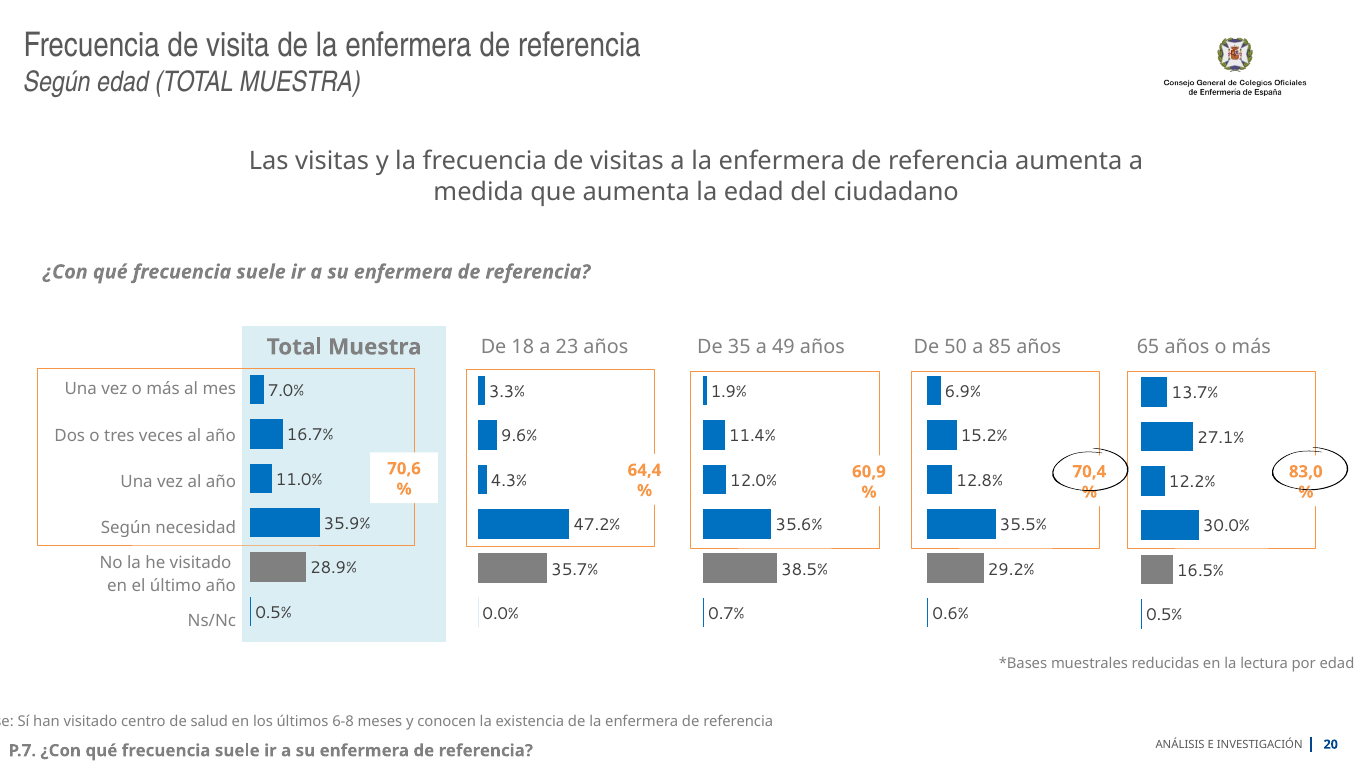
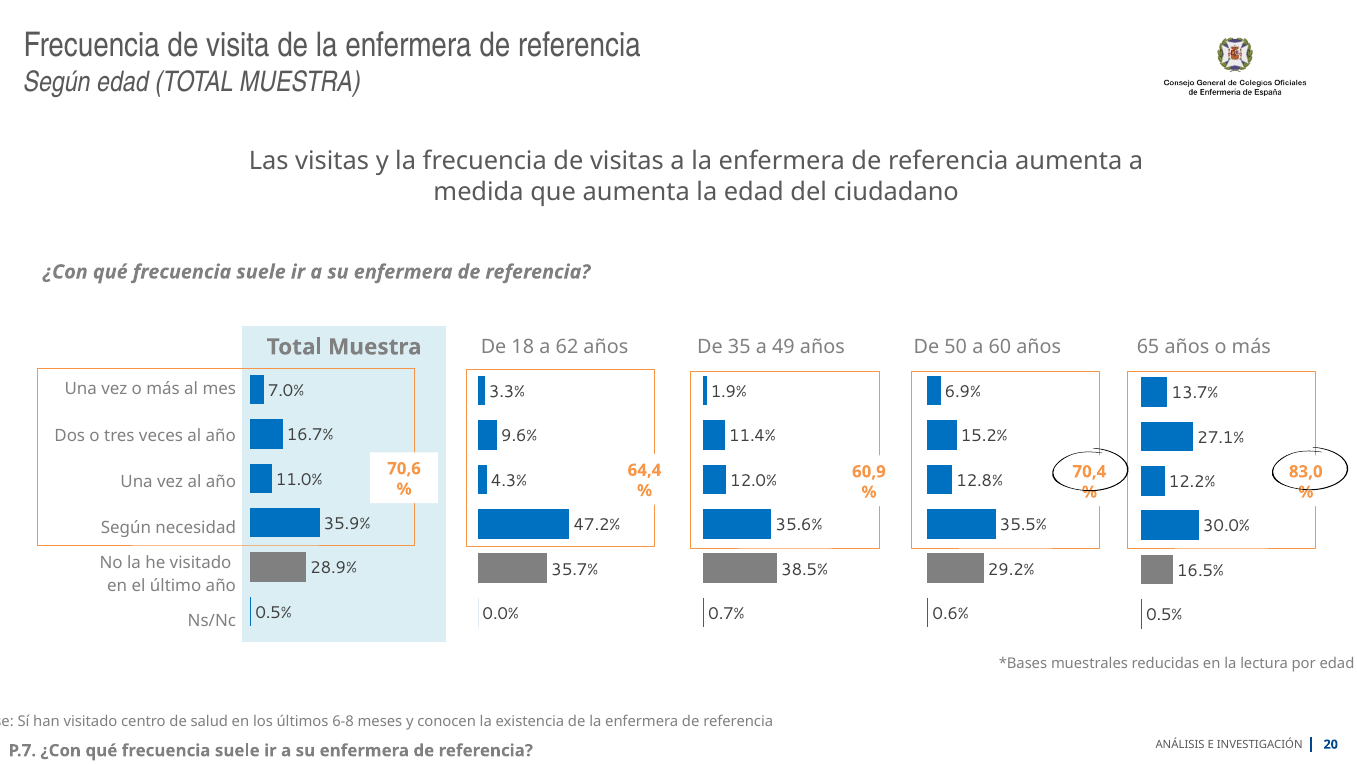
23: 23 -> 62
85: 85 -> 60
